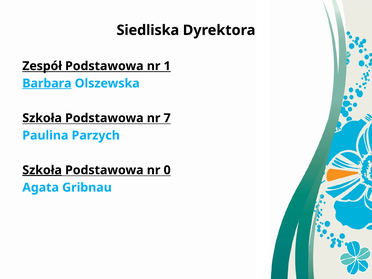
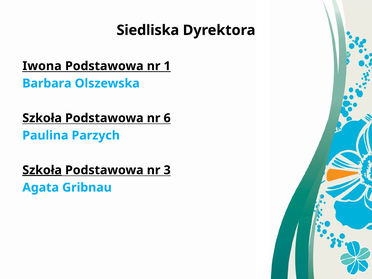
Zespół: Zespół -> Iwona
Barbara underline: present -> none
7: 7 -> 6
0: 0 -> 3
